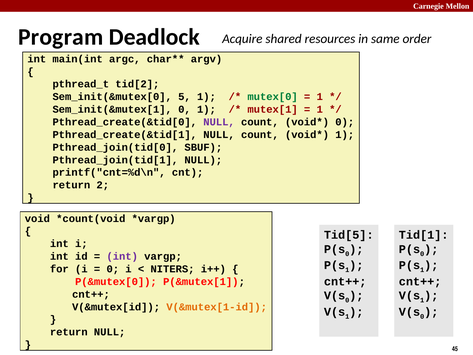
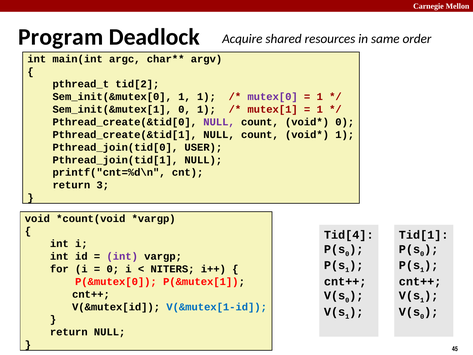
Sem_init(&mutex[0 5: 5 -> 1
mutex[0 colour: green -> purple
SBUF: SBUF -> USER
2: 2 -> 3
Tid[5: Tid[5 -> Tid[4
V(&mutex[1-id colour: orange -> blue
